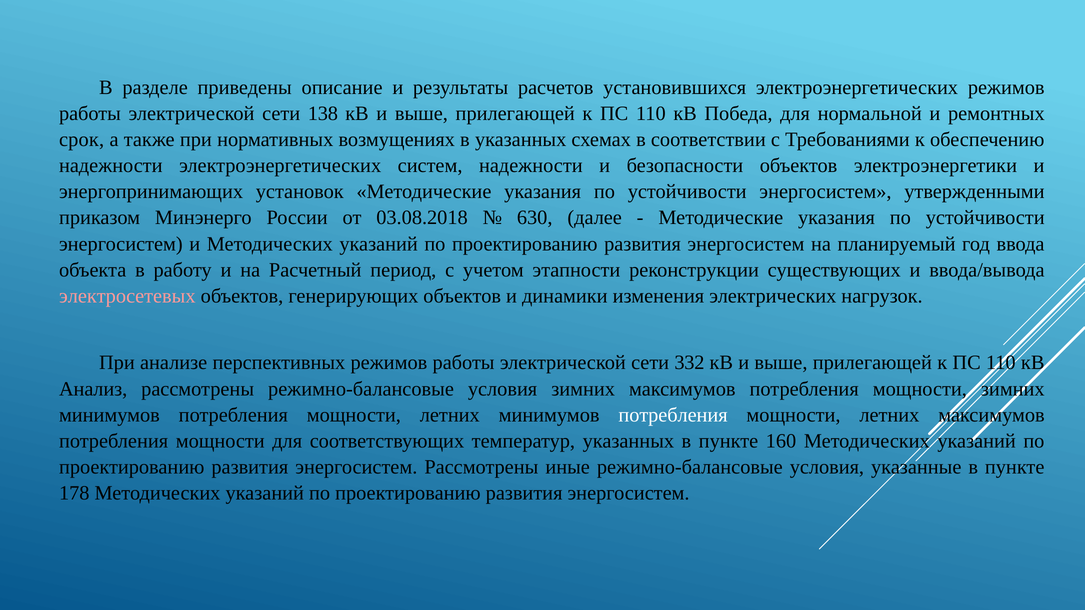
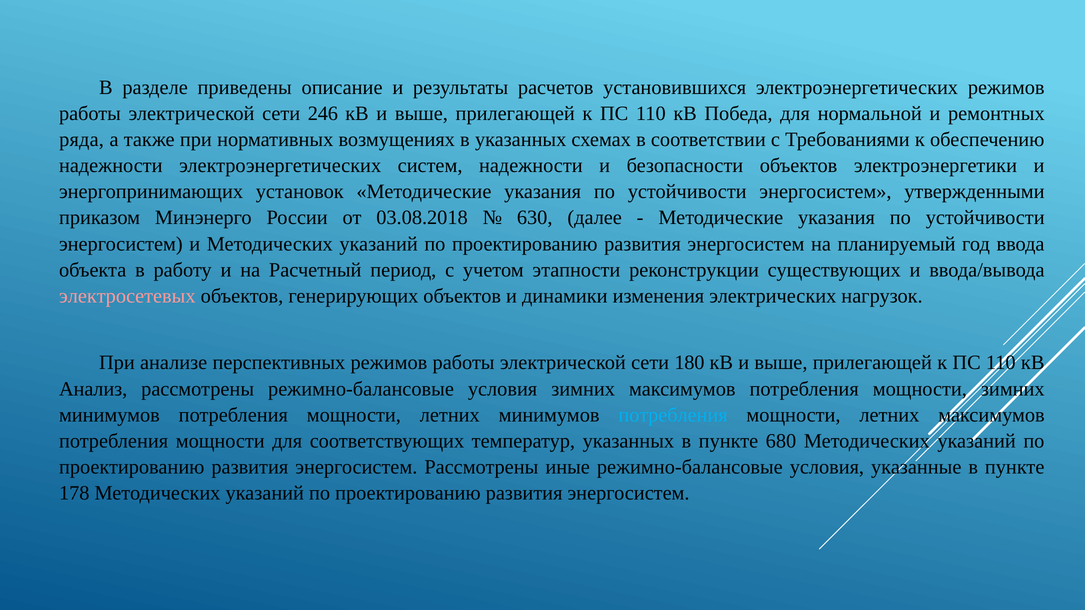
138: 138 -> 246
срок: срок -> ряда
332: 332 -> 180
потребления at (673, 415) colour: white -> light blue
160: 160 -> 680
